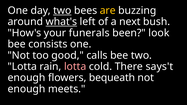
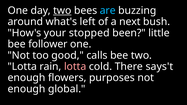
are colour: yellow -> light blue
what's underline: present -> none
funerals: funerals -> stopped
look: look -> little
consists: consists -> follower
bequeath: bequeath -> purposes
meets: meets -> global
